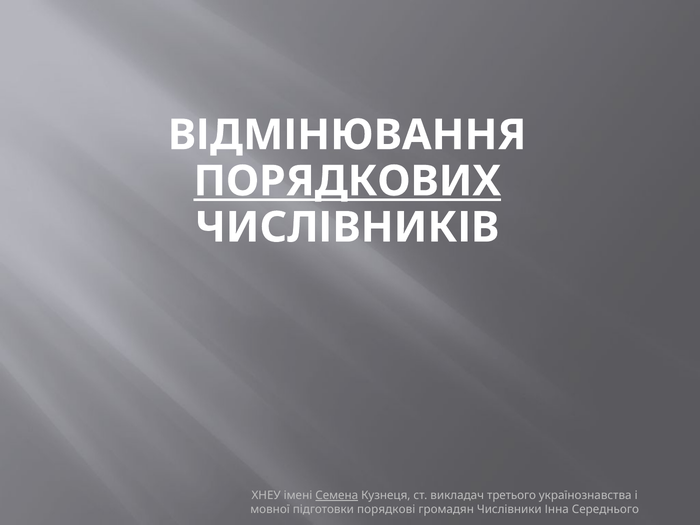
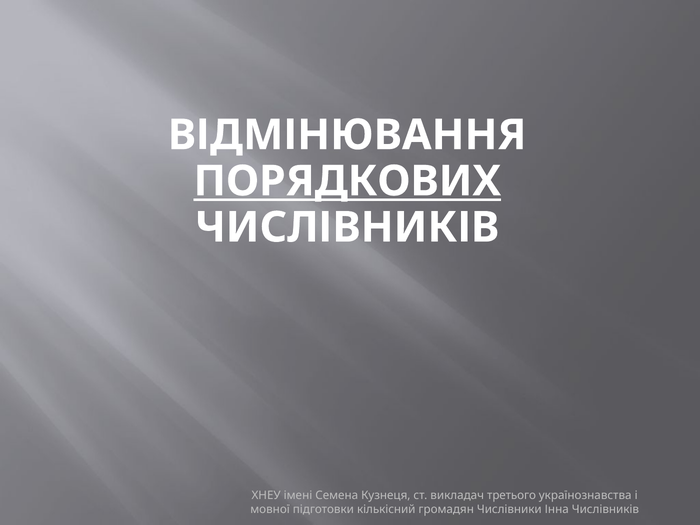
Семена underline: present -> none
порядкові: порядкові -> кількісний
Інна Середнього: Середнього -> Числівників
